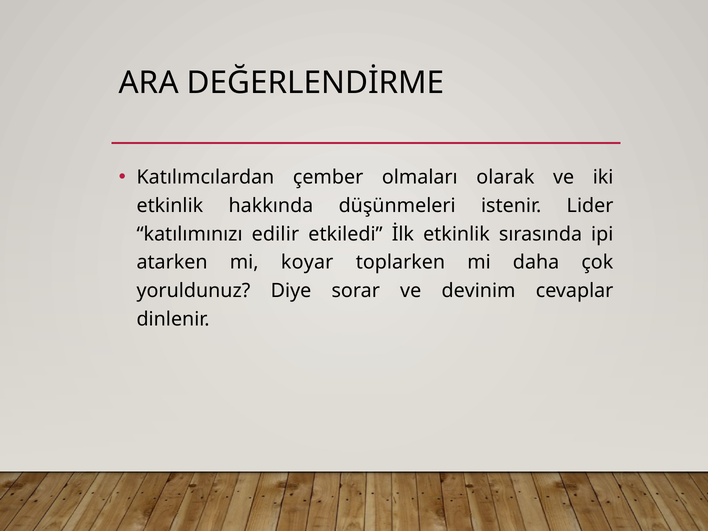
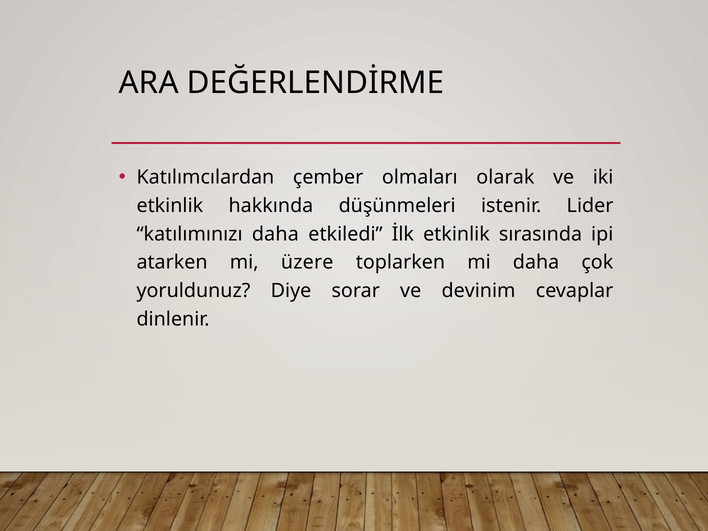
katılımınızı edilir: edilir -> daha
koyar: koyar -> üzere
